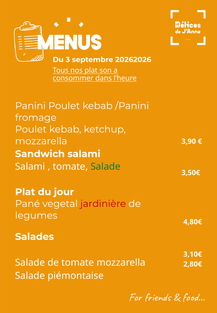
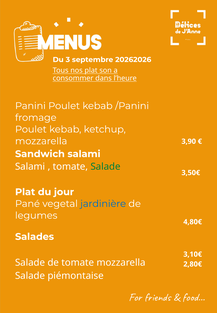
jardinière colour: red -> blue
